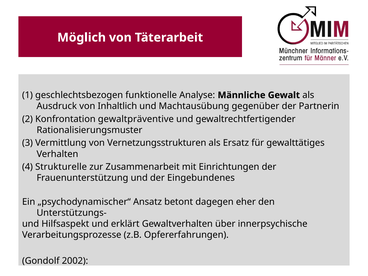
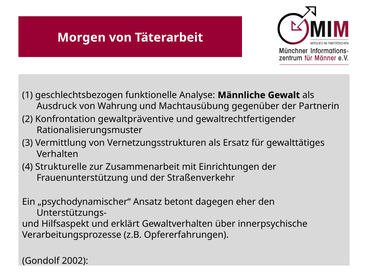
Möglich: Möglich -> Morgen
Inhaltlich: Inhaltlich -> Wahrung
Eingebundenes: Eingebundenes -> Straßenverkehr
